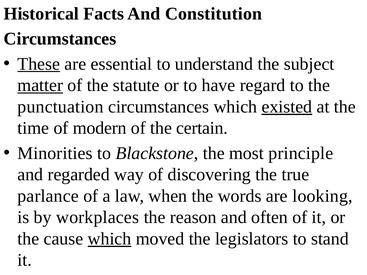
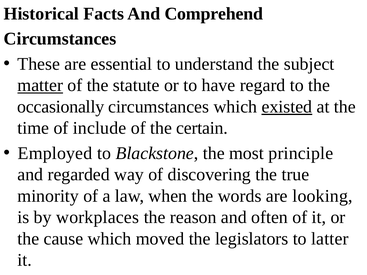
Constitution: Constitution -> Comprehend
These underline: present -> none
punctuation: punctuation -> occasionally
modern: modern -> include
Minorities: Minorities -> Employed
parlance: parlance -> minority
which at (110, 239) underline: present -> none
stand: stand -> latter
